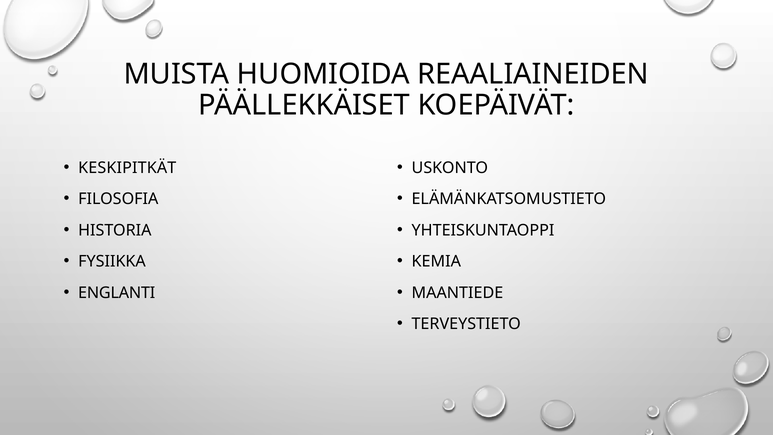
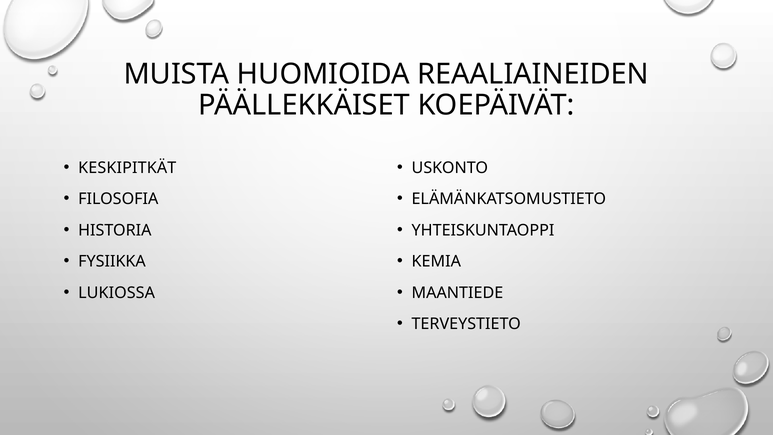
ENGLANTI: ENGLANTI -> LUKIOSSA
